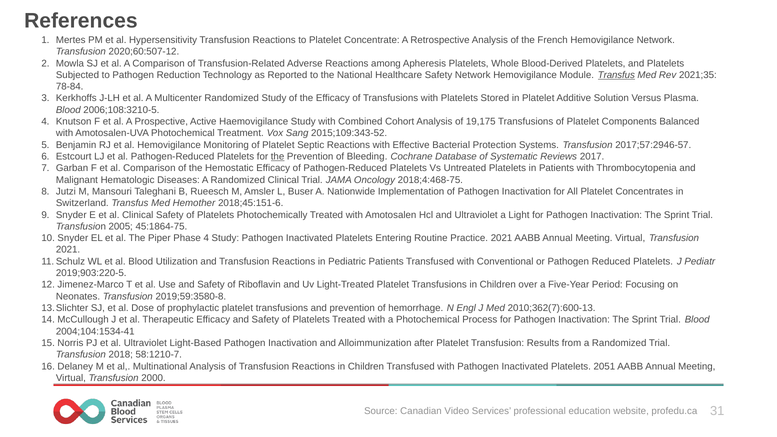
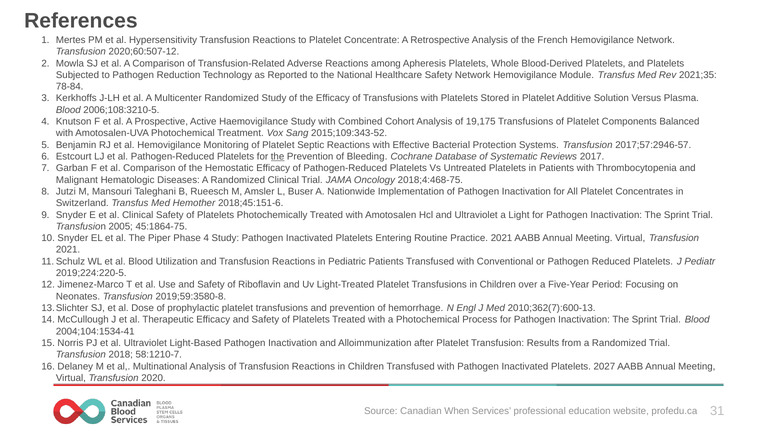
Transfus at (616, 75) underline: present -> none
2019;903:220-5: 2019;903:220-5 -> 2019;224:220-5
2051: 2051 -> 2027
2000: 2000 -> 2020
Video: Video -> When
